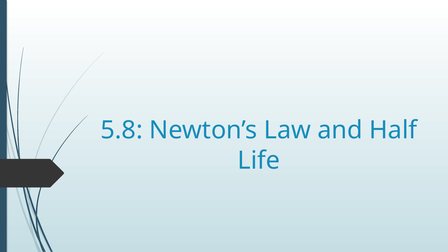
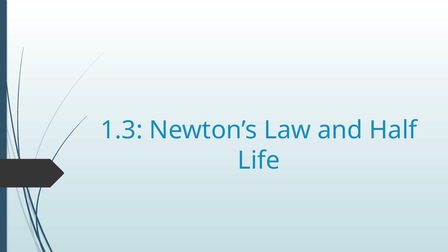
5.8: 5.8 -> 1.3
